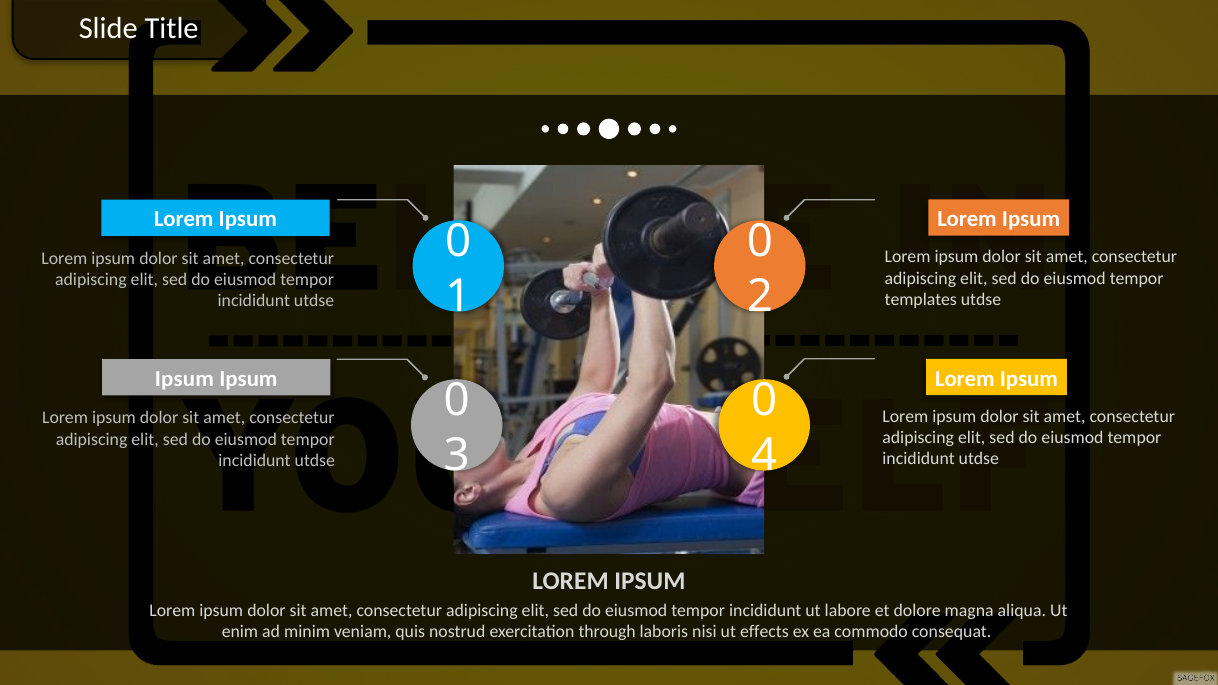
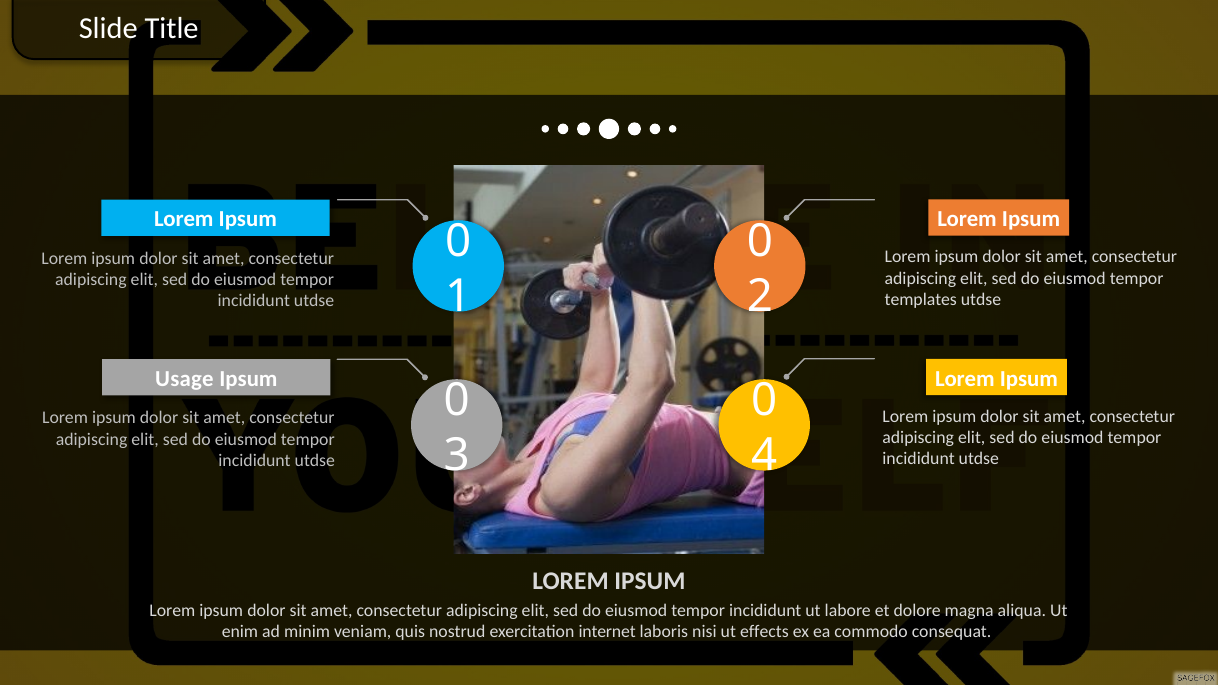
Ipsum at (184, 379): Ipsum -> Usage
through: through -> internet
